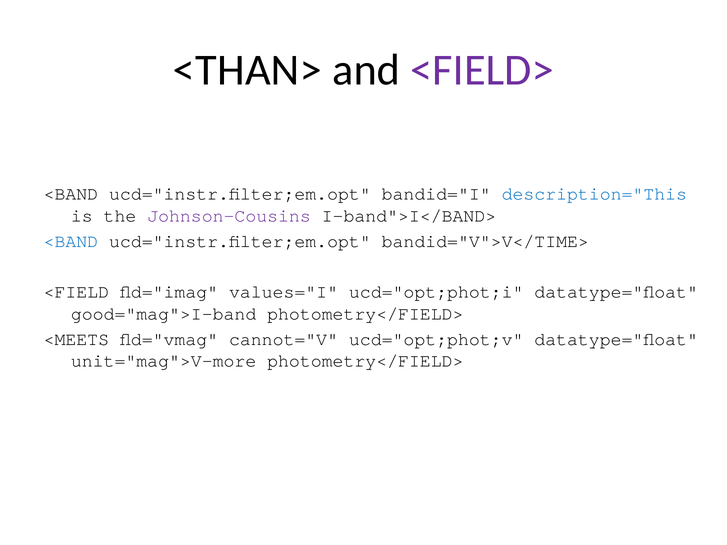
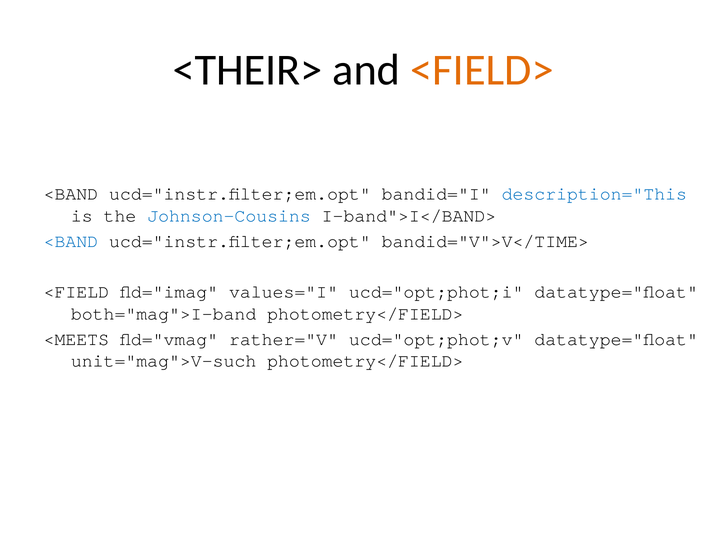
<THAN>: <THAN> -> <THEIR>
<FIELD> colour: purple -> orange
Johnson-Cousins colour: purple -> blue
good="mag">I-band: good="mag">I-band -> both="mag">I-band
cannot="V: cannot="V -> rather="V
unit="mag">V-more: unit="mag">V-more -> unit="mag">V-such
